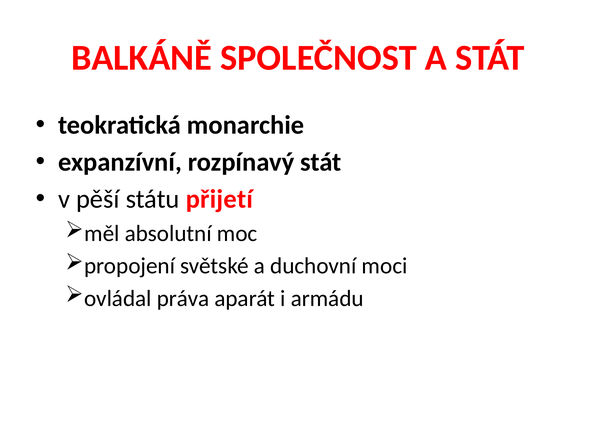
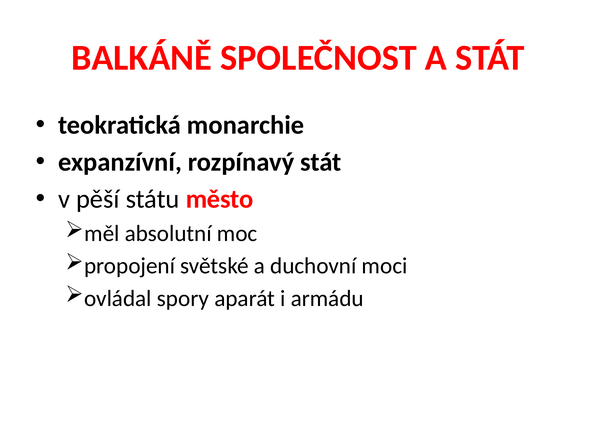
přijetí: přijetí -> město
práva: práva -> spory
